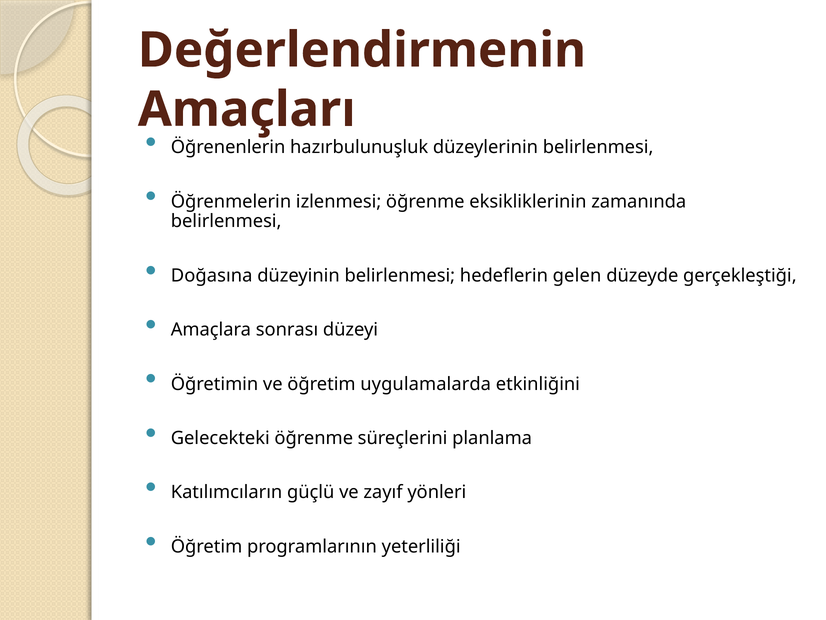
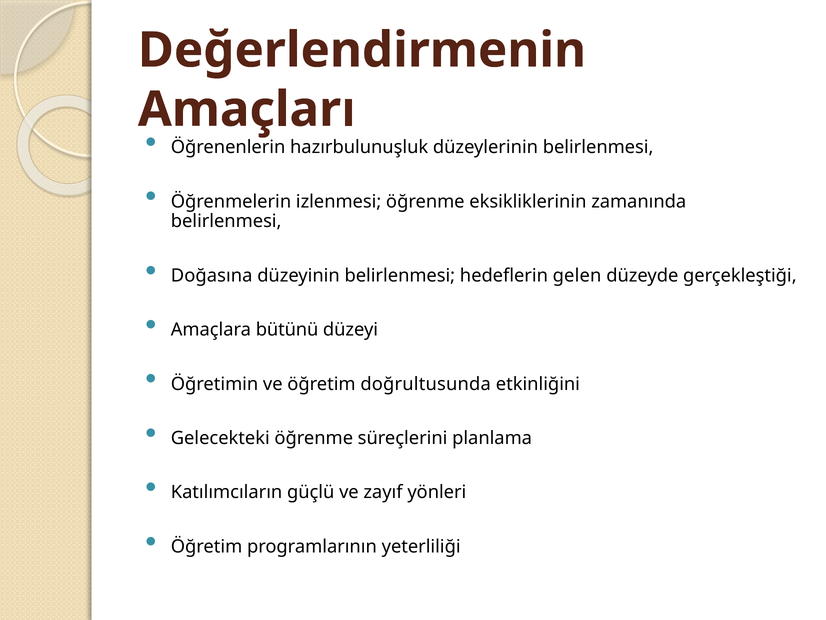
sonrası: sonrası -> bütünü
uygulamalarda: uygulamalarda -> doğrultusunda
